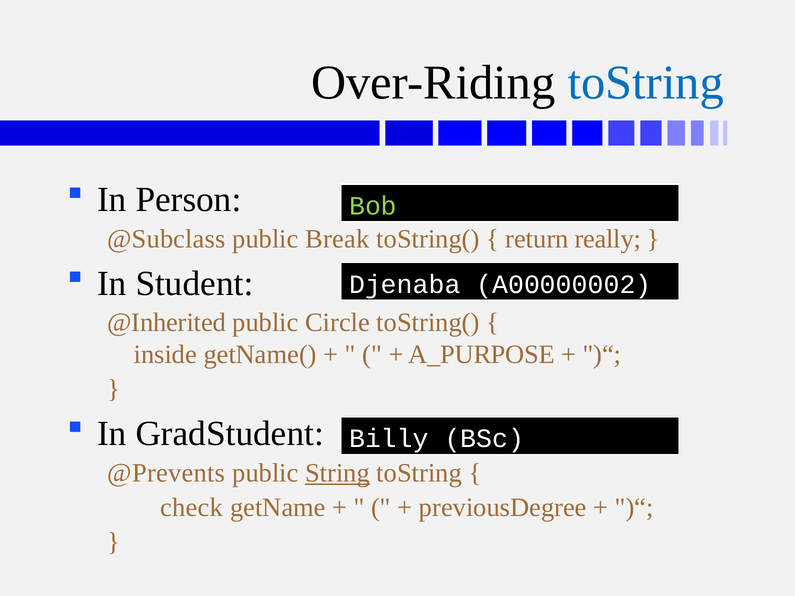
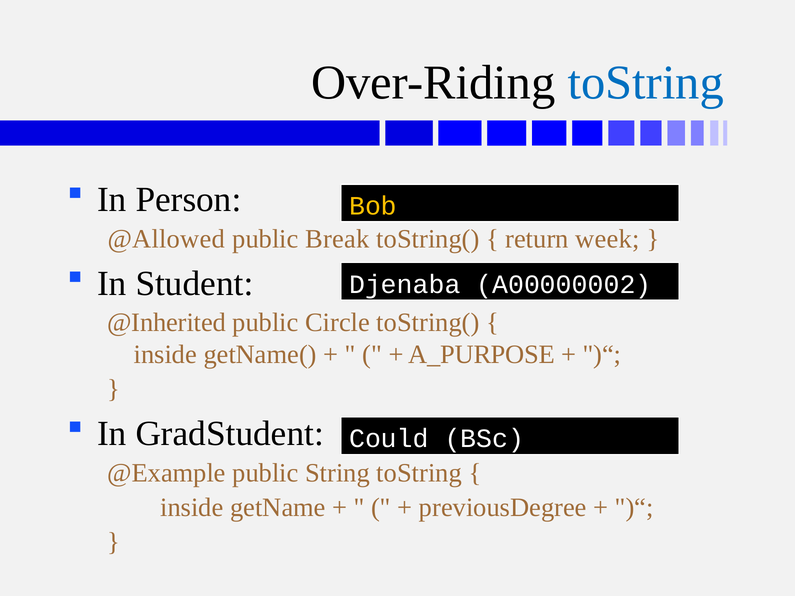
Bob colour: light green -> yellow
@Subclass: @Subclass -> @Allowed
really: really -> week
Billy: Billy -> Could
@Prevents: @Prevents -> @Example
String underline: present -> none
check at (192, 508): check -> inside
